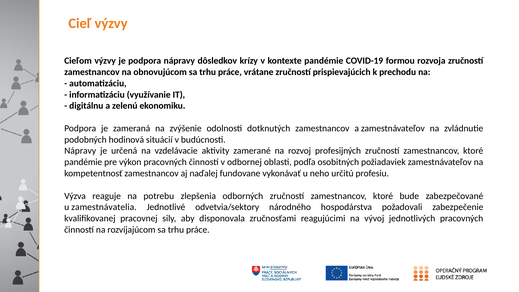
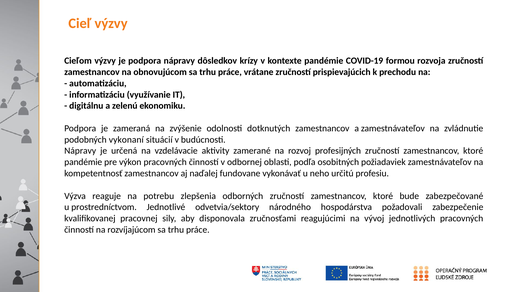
hodinová: hodinová -> vykonaní
zamestnávatelia: zamestnávatelia -> prostredníctvom
